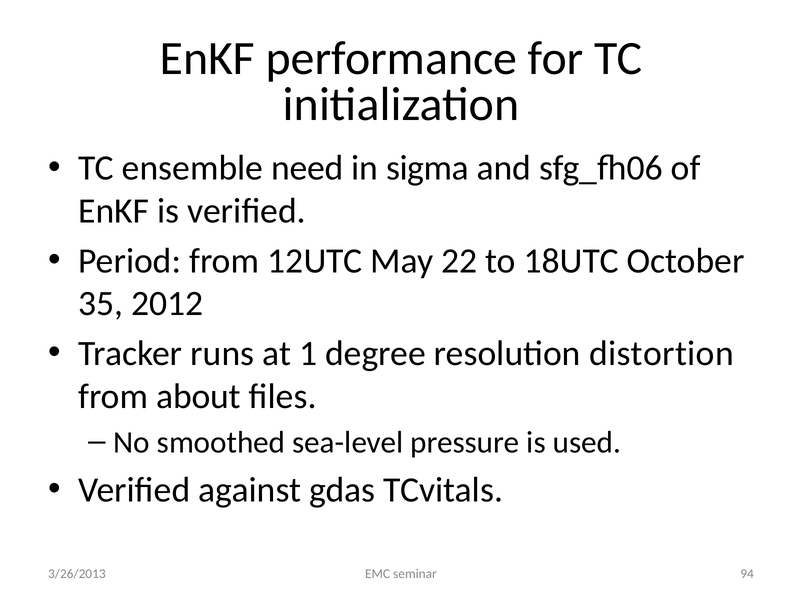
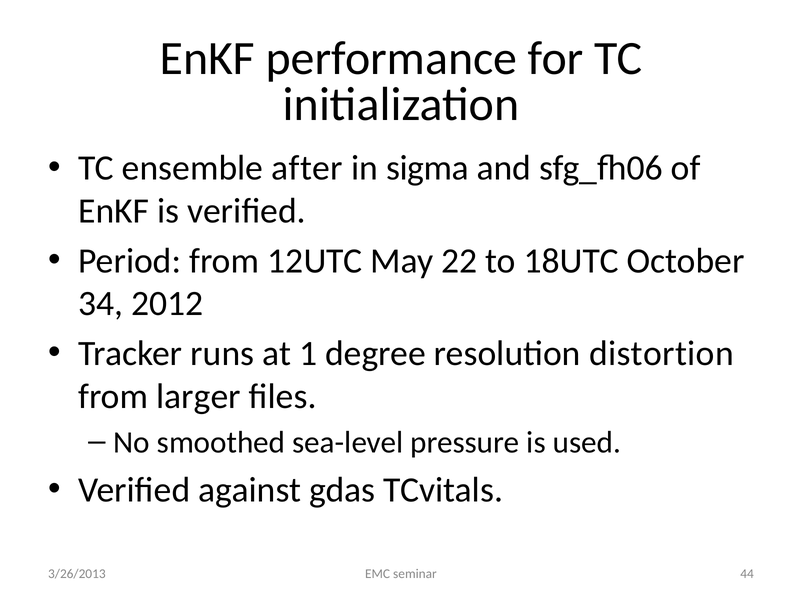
need: need -> after
35: 35 -> 34
about: about -> larger
94: 94 -> 44
